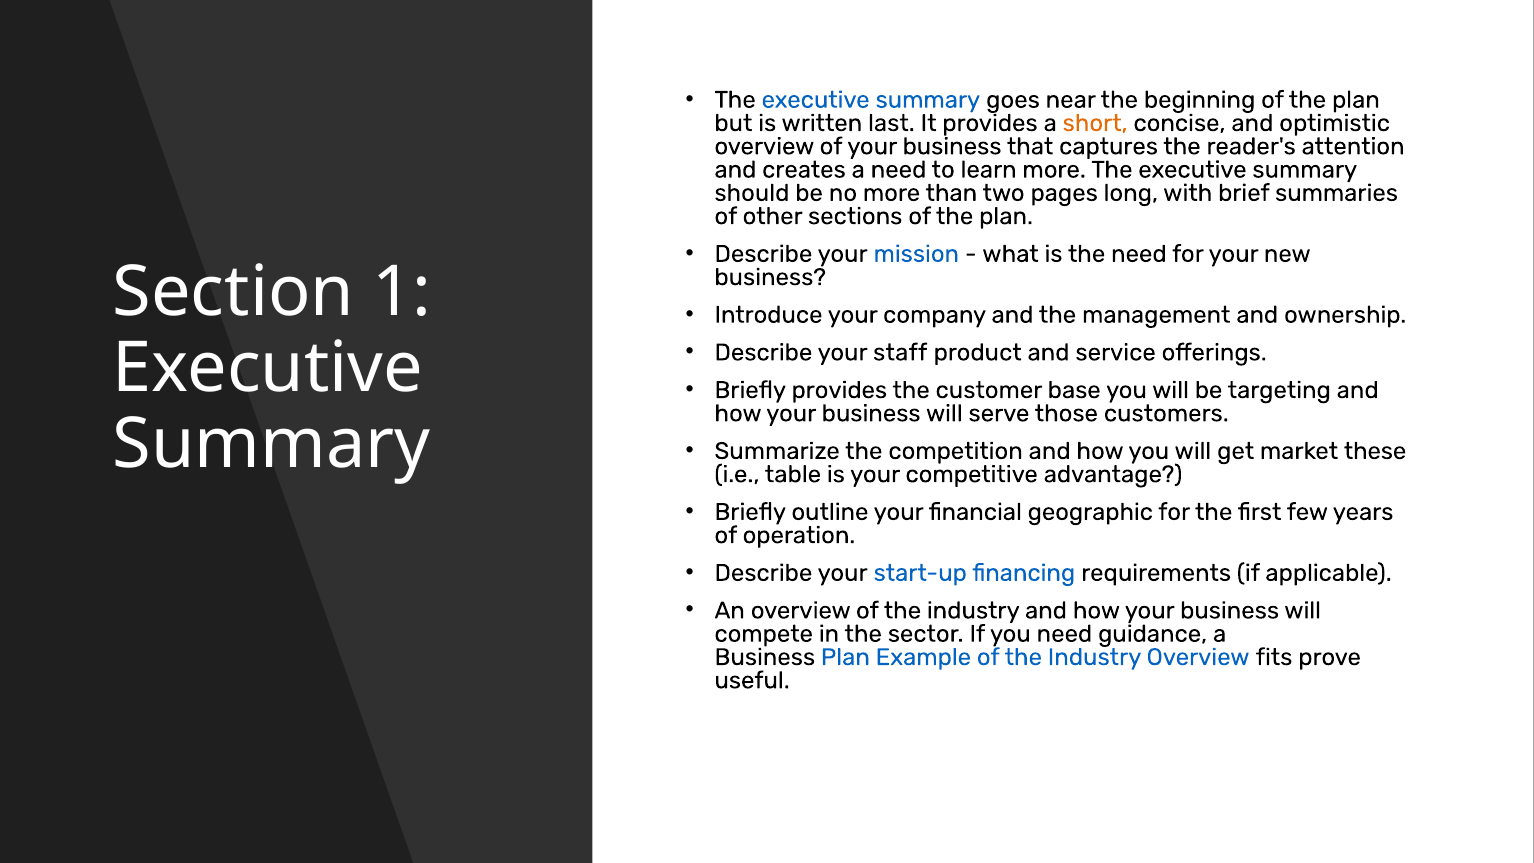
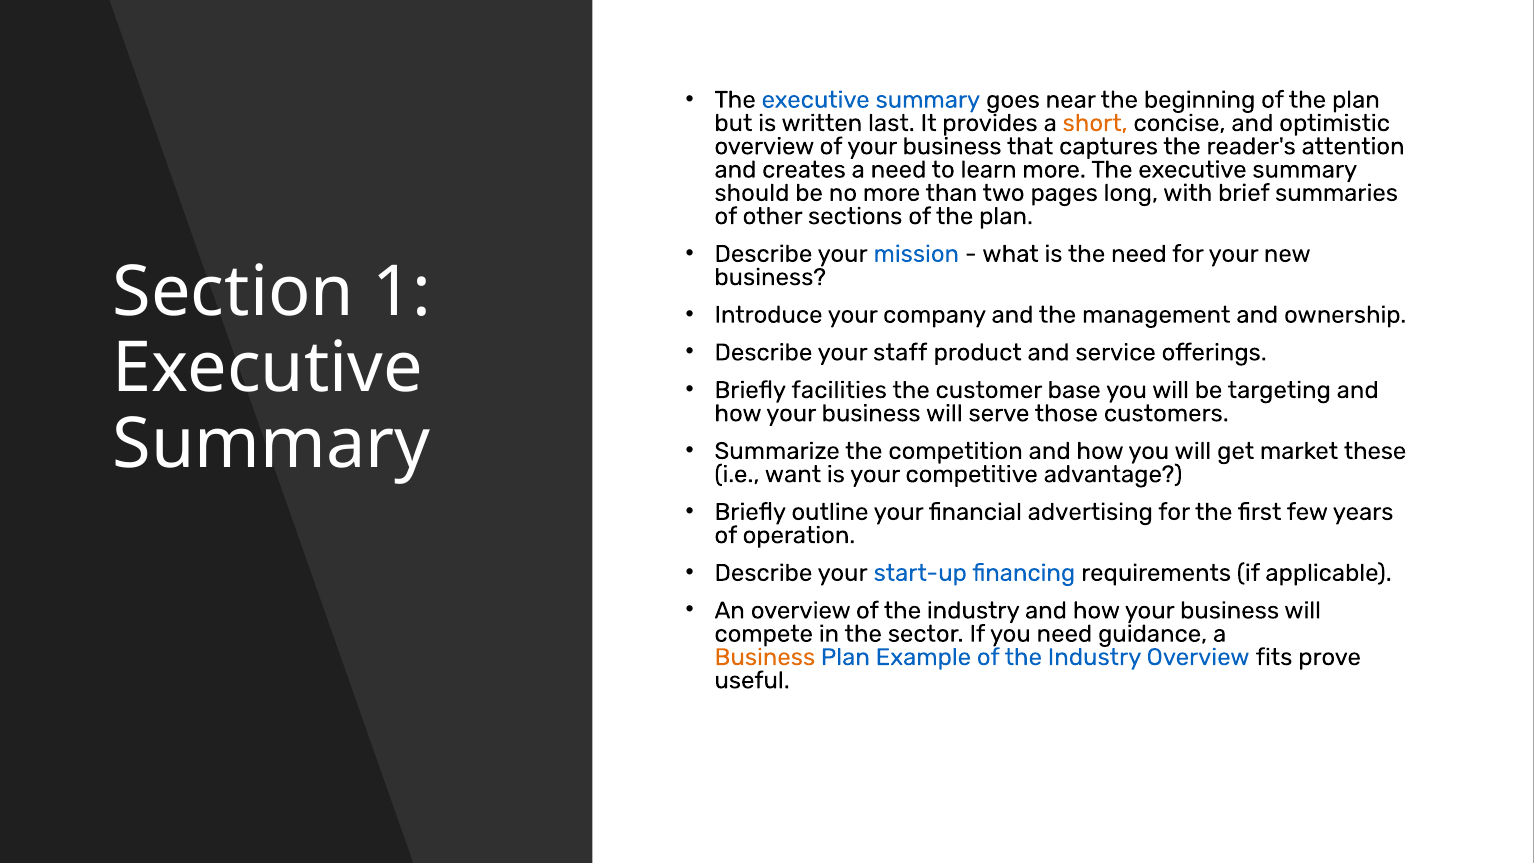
Briefly provides: provides -> facilities
table: table -> want
geographic: geographic -> advertising
Business at (765, 657) colour: black -> orange
